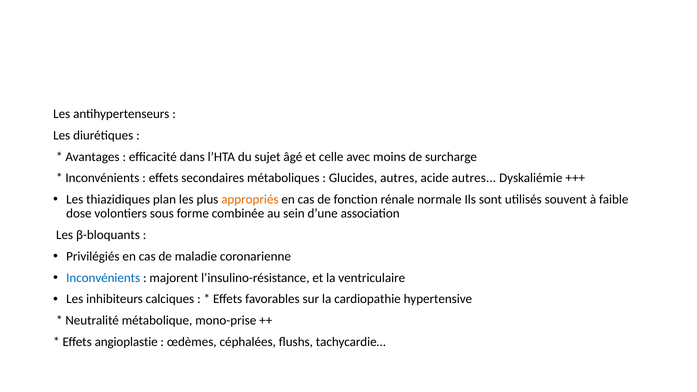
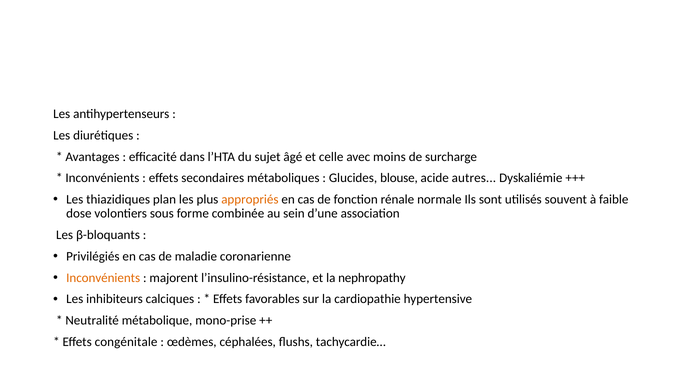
Glucides autres: autres -> blouse
Inconvénients at (103, 278) colour: blue -> orange
ventriculaire: ventriculaire -> nephropathy
angioplastie: angioplastie -> congénitale
